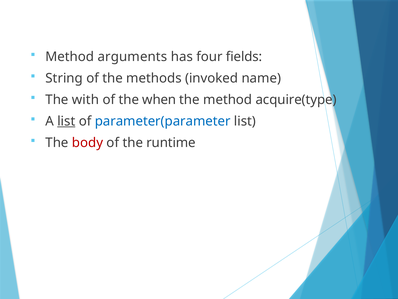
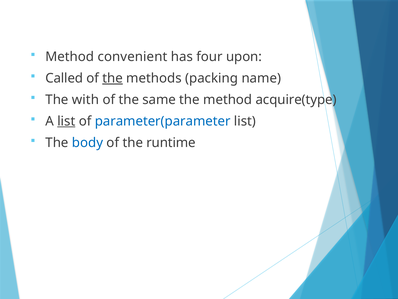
arguments: arguments -> convenient
fields: fields -> upon
String: String -> Called
the at (113, 78) underline: none -> present
invoked: invoked -> packing
when: when -> same
body colour: red -> blue
